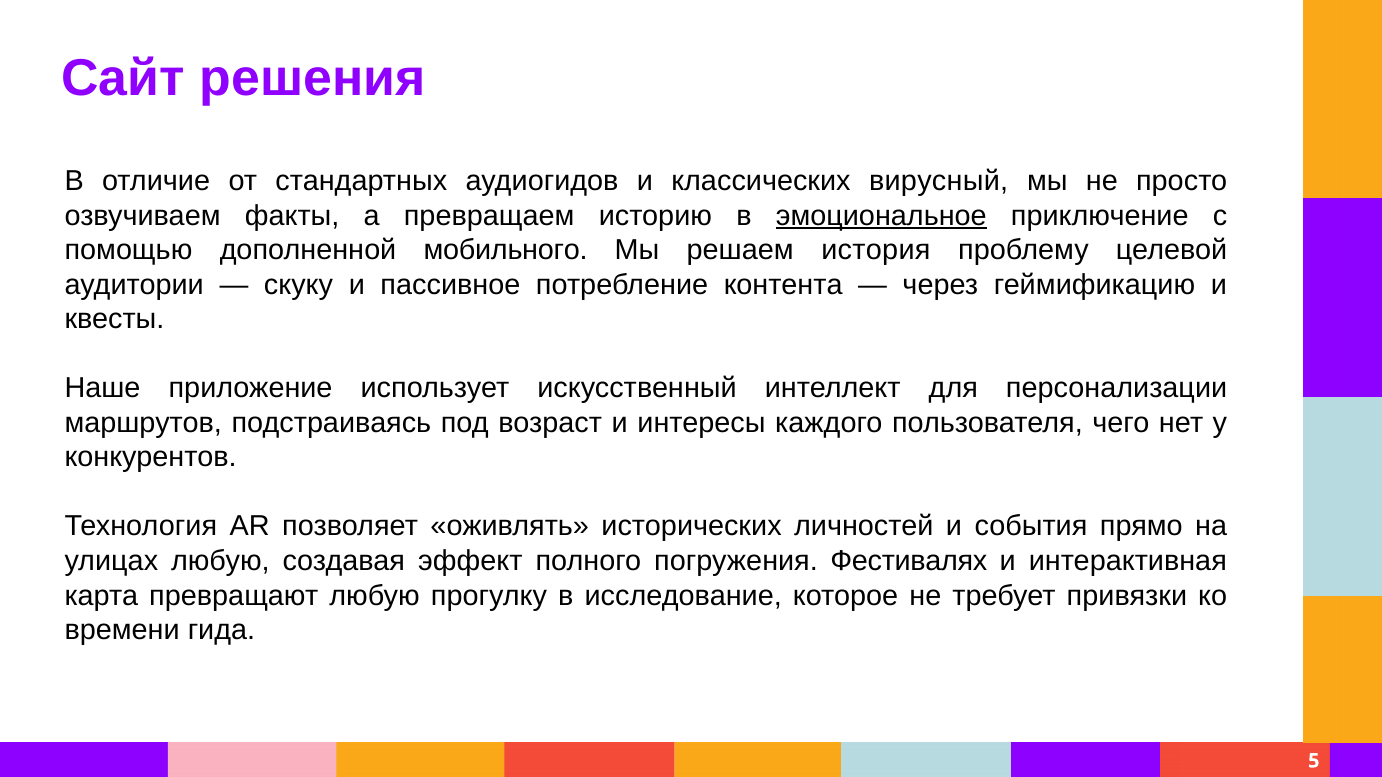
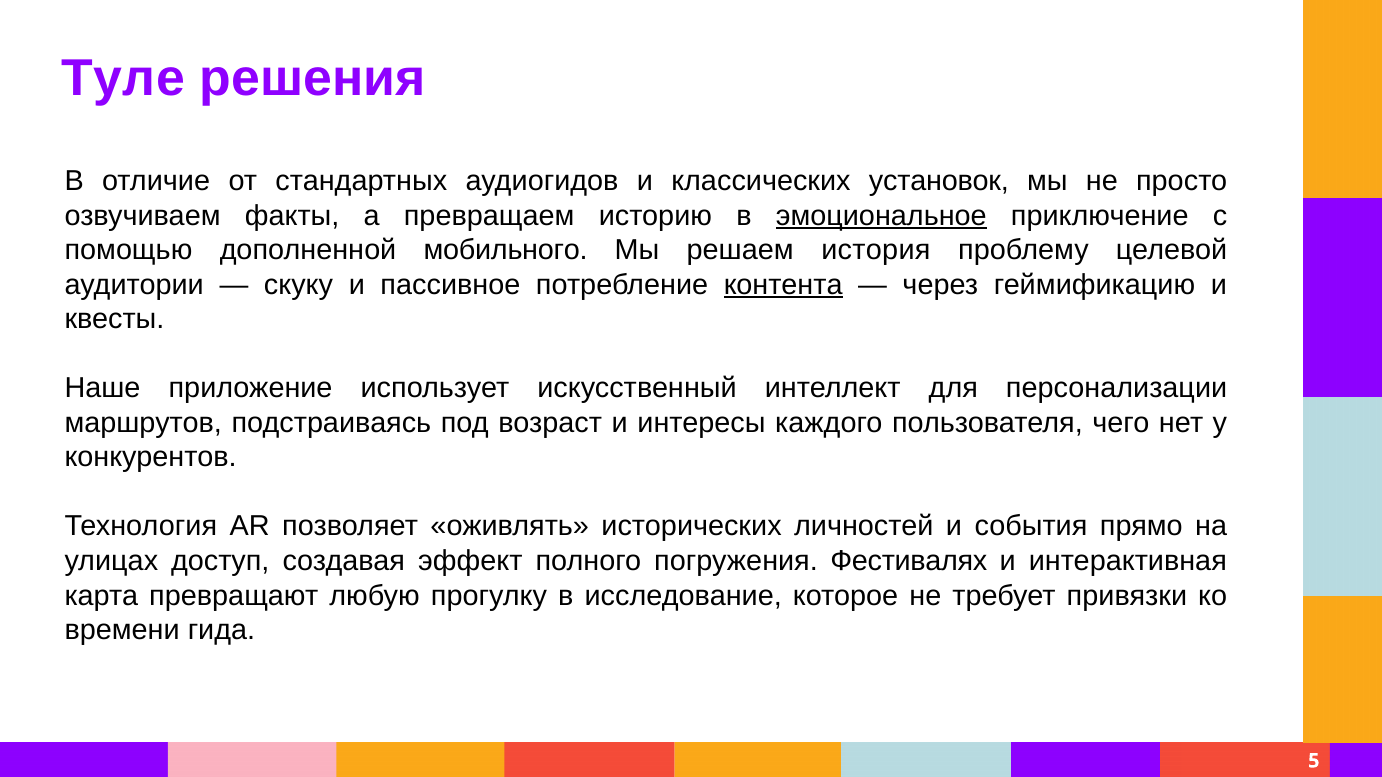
Сайт: Сайт -> Туле
вирусный: вирусный -> установок
контента underline: none -> present
улицах любую: любую -> доступ
